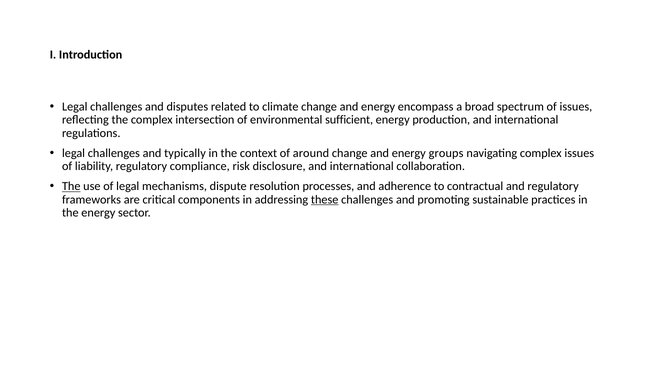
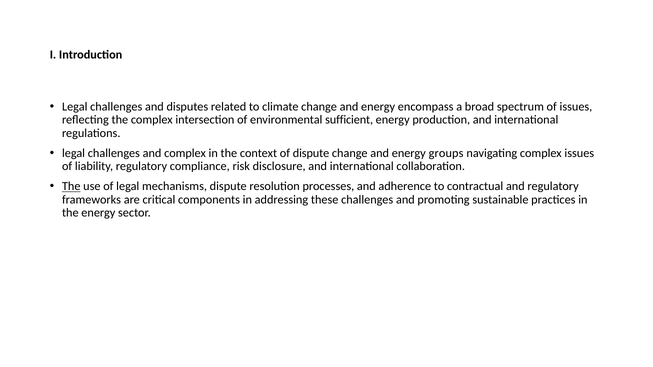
and typically: typically -> complex
of around: around -> dispute
these underline: present -> none
